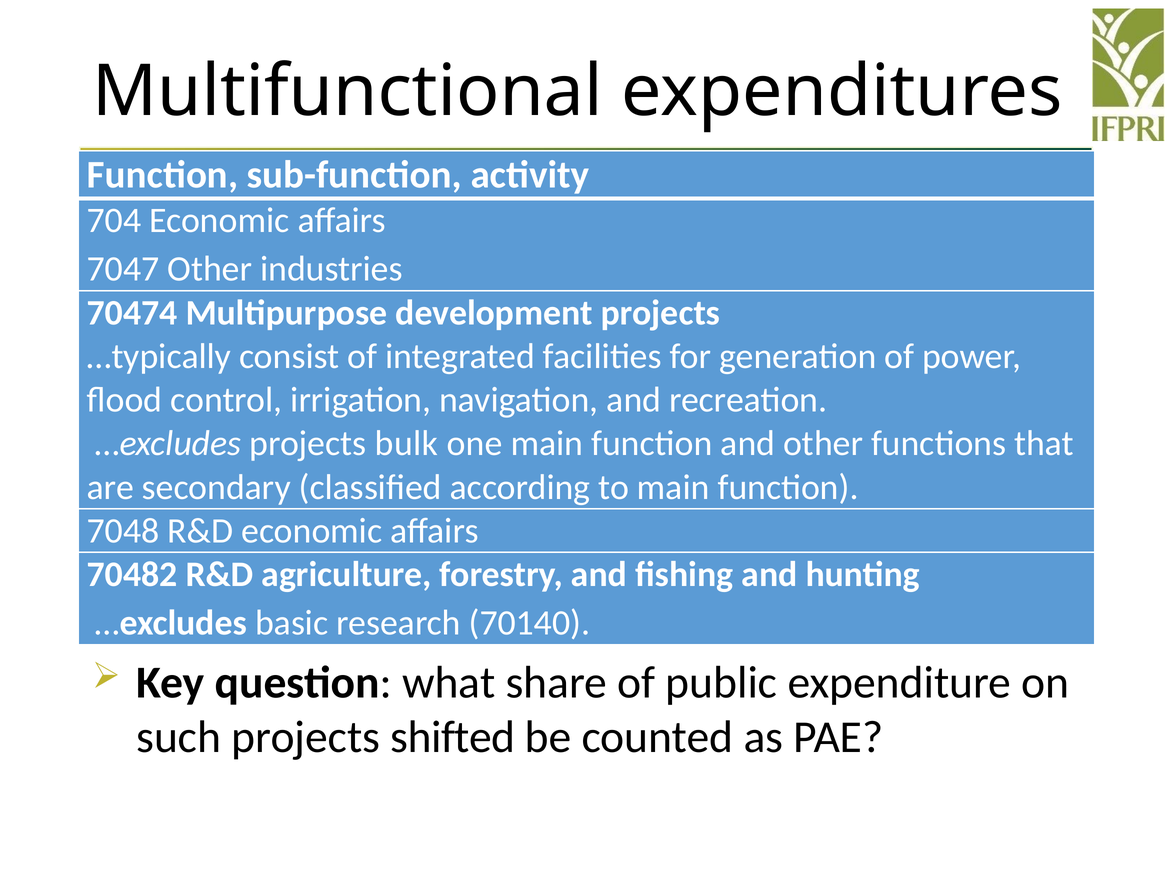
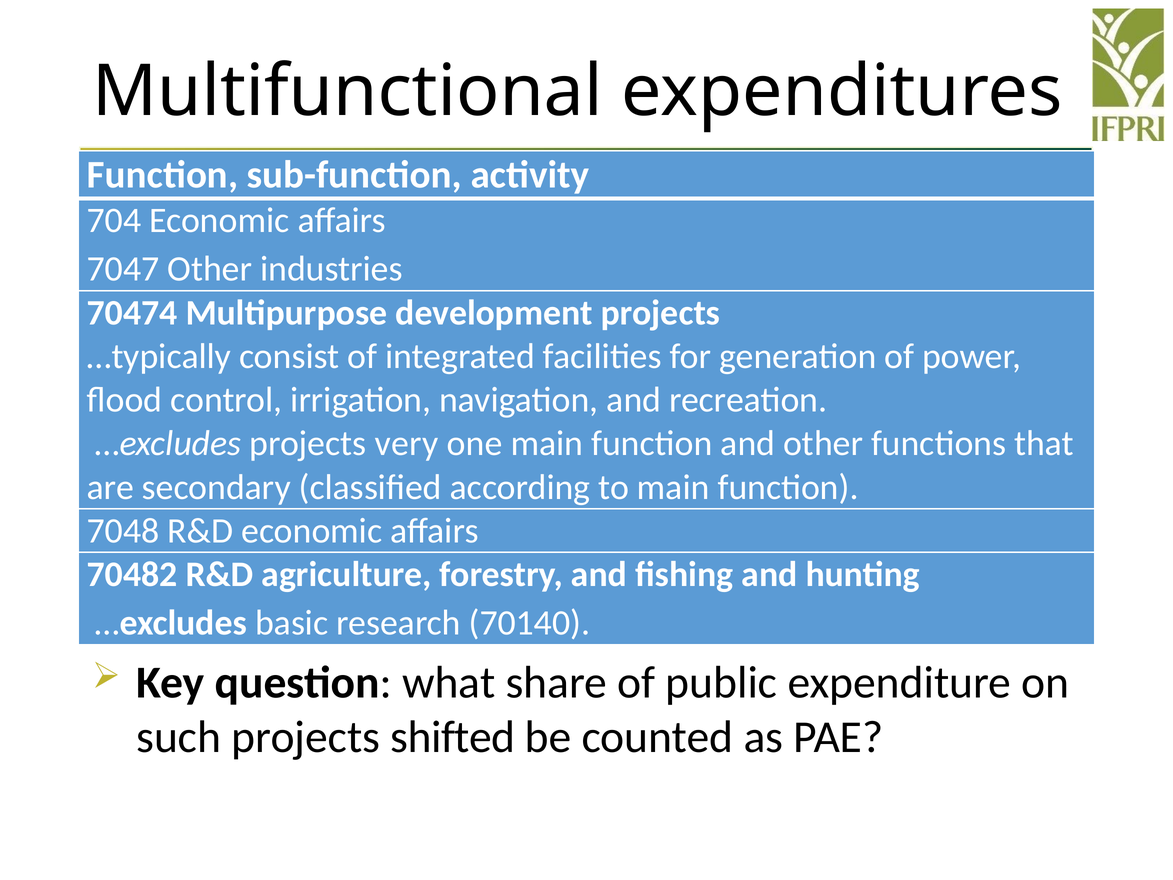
bulk: bulk -> very
